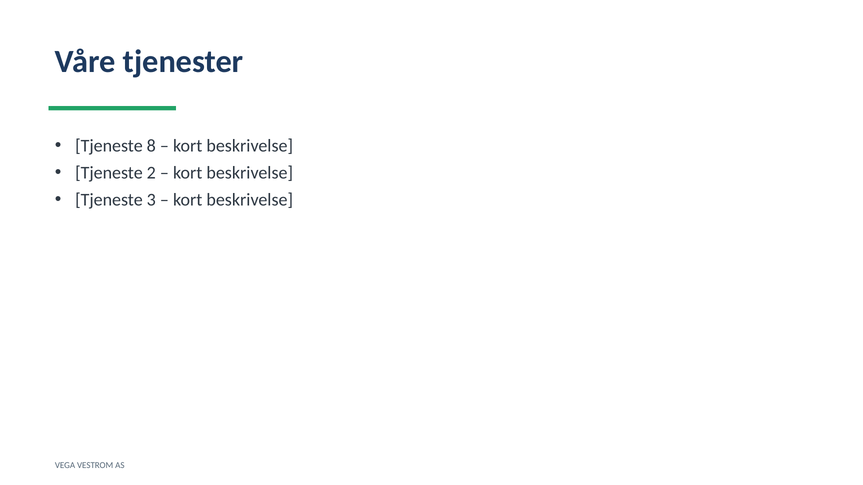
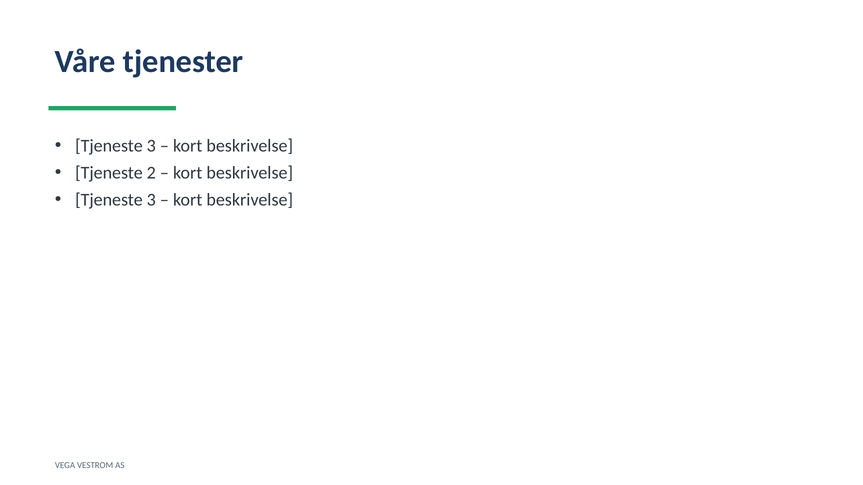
8 at (151, 146): 8 -> 3
